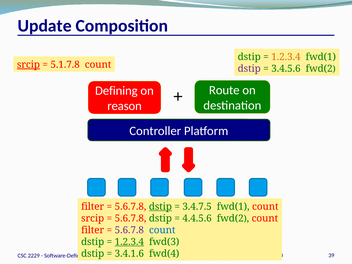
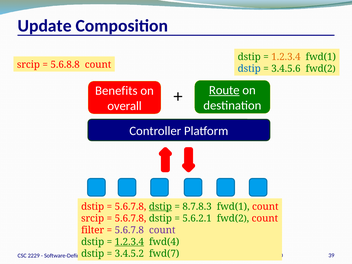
srcip at (28, 65) underline: present -> none
5.1.7.8: 5.1.7.8 -> 5.6.8.8
dstip at (249, 69) colour: purple -> blue
Route underline: none -> present
Defining: Defining -> Benefits
reason: reason -> overall
filter at (93, 207): filter -> dstip
3.4.7.5: 3.4.7.5 -> 8.7.8.3
4.4.5.6: 4.4.5.6 -> 5.6.2.1
count at (162, 230) colour: blue -> purple
fwd(3: fwd(3 -> fwd(4
3.4.1.6: 3.4.1.6 -> 3.4.5.2
fwd(4: fwd(4 -> fwd(7
